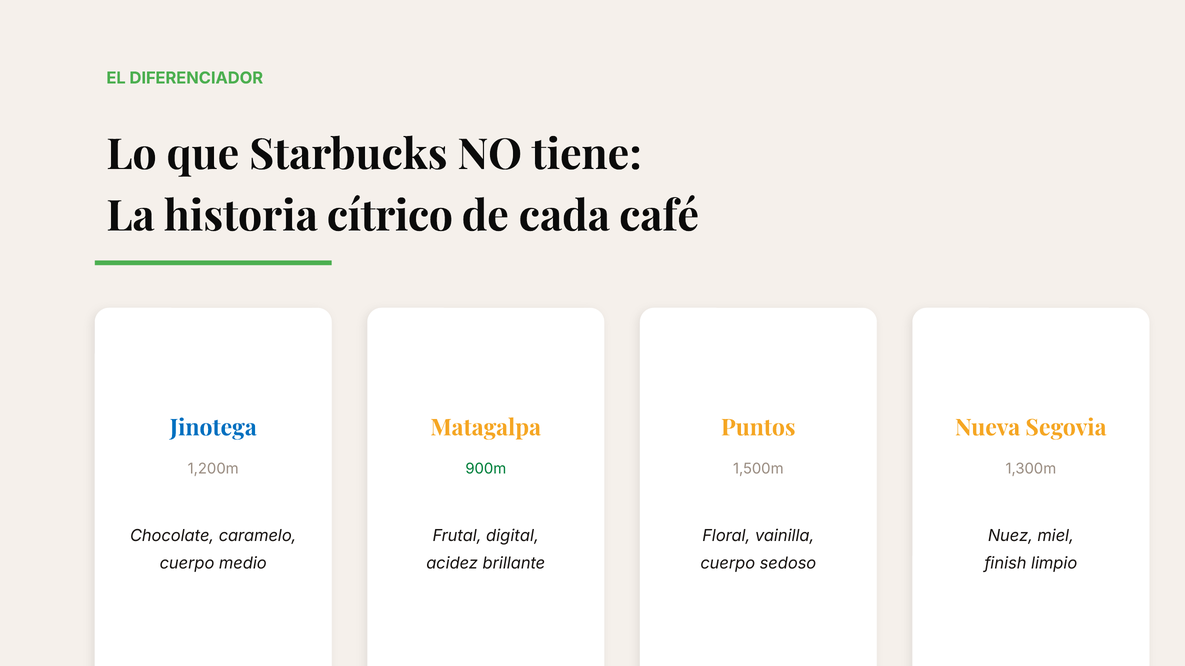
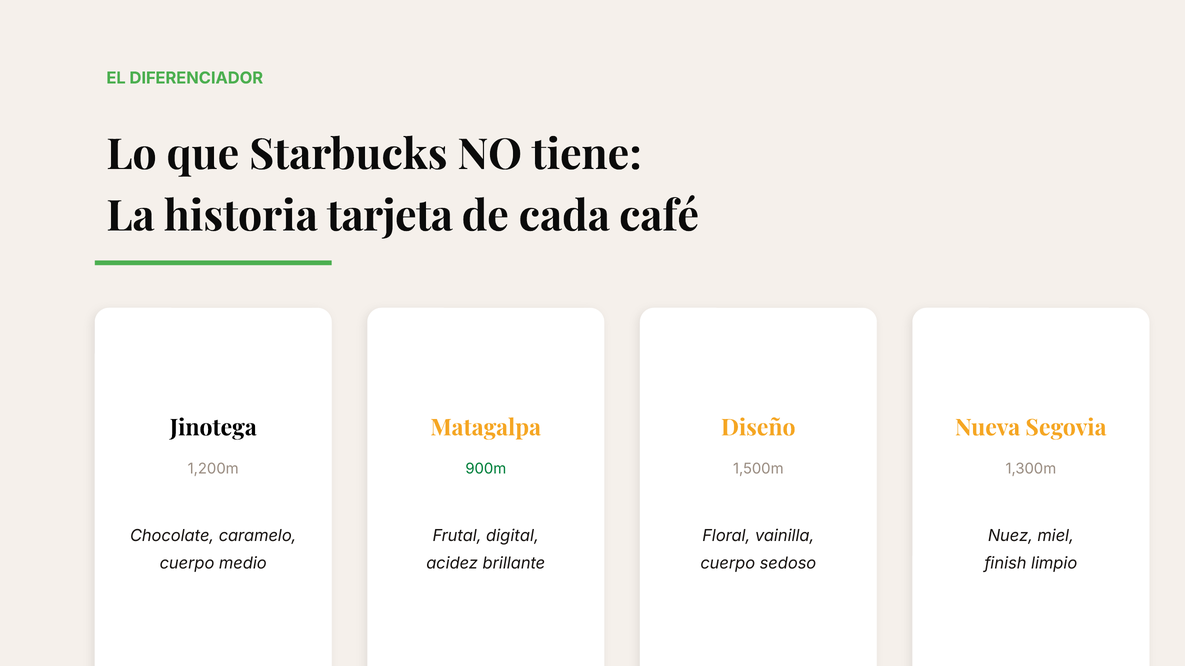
cítrico: cítrico -> tarjeta
Jinotega colour: blue -> black
Puntos: Puntos -> Diseño
